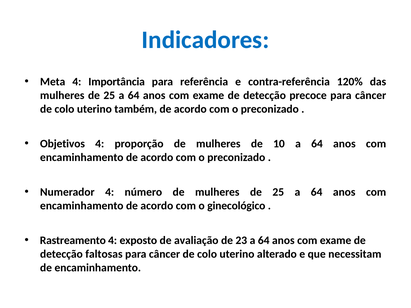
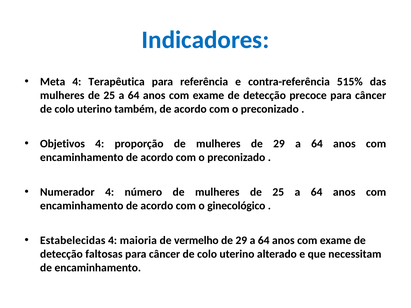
Importância: Importância -> Terapêutica
120%: 120% -> 515%
mulheres de 10: 10 -> 29
Rastreamento: Rastreamento -> Estabelecidas
exposto: exposto -> maioria
avaliação: avaliação -> vermelho
23 at (241, 241): 23 -> 29
